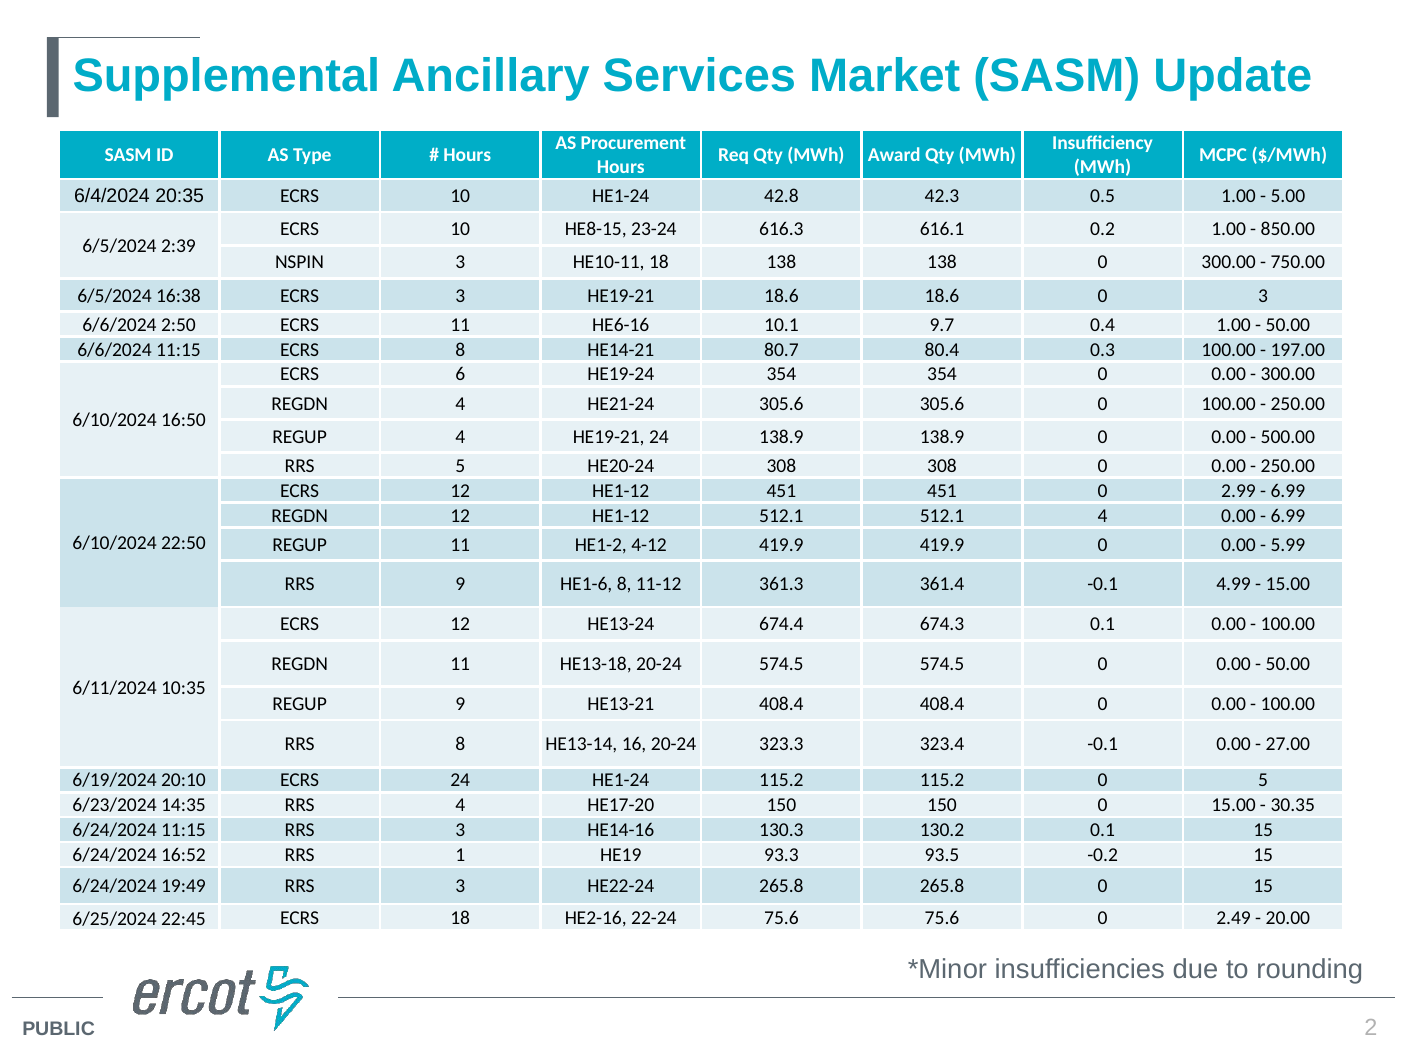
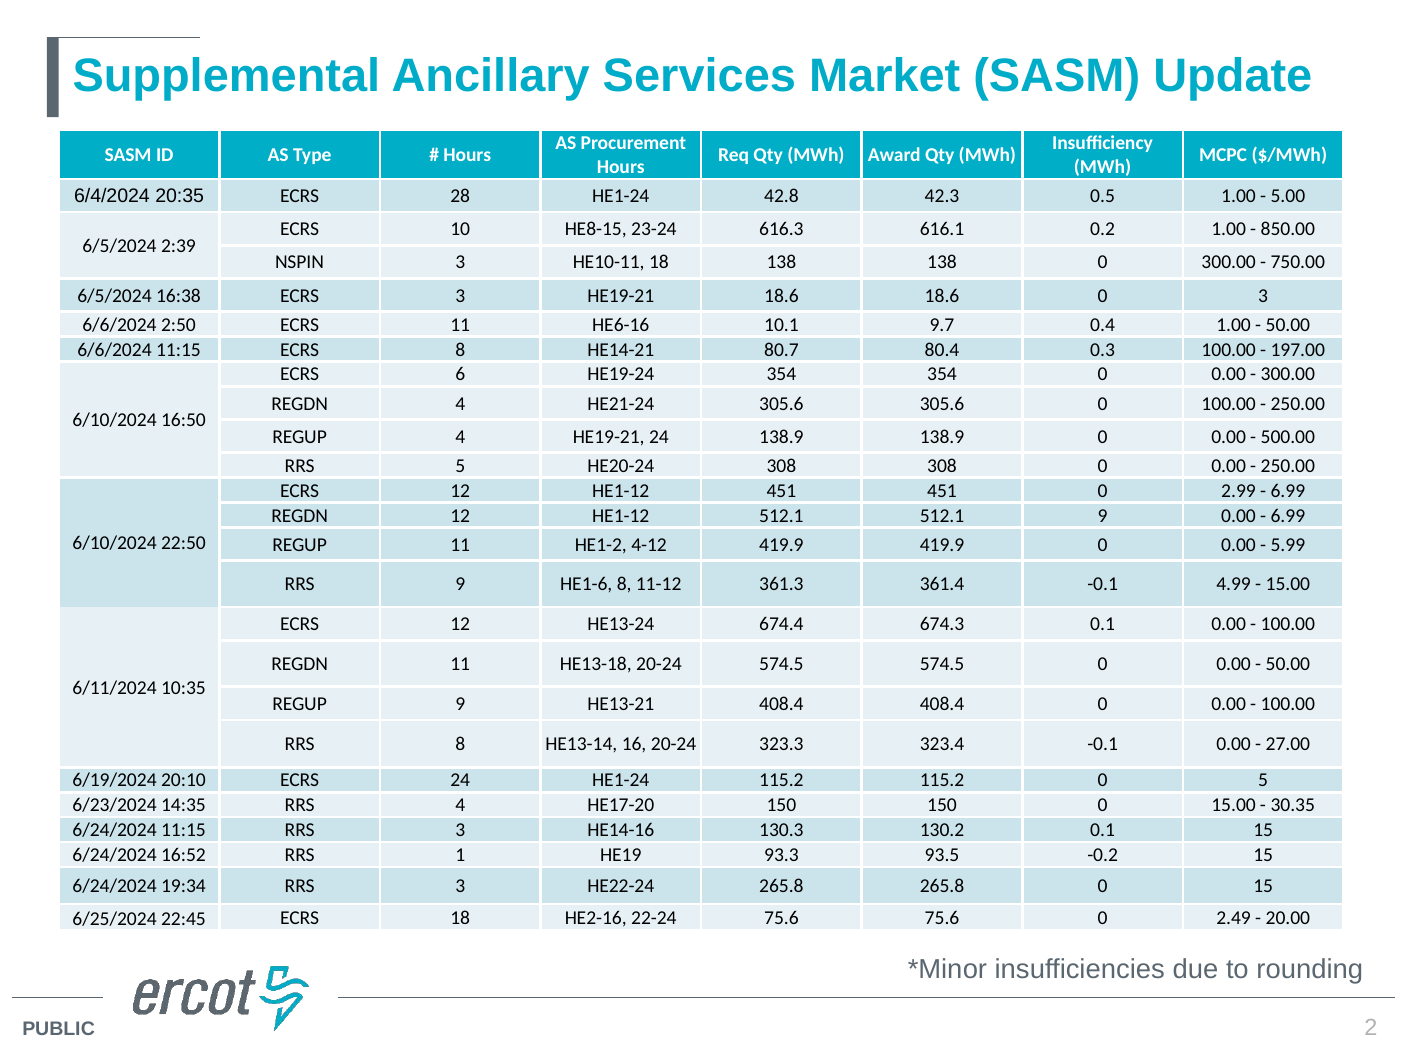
20:35 ECRS 10: 10 -> 28
512.1 4: 4 -> 9
19:49: 19:49 -> 19:34
